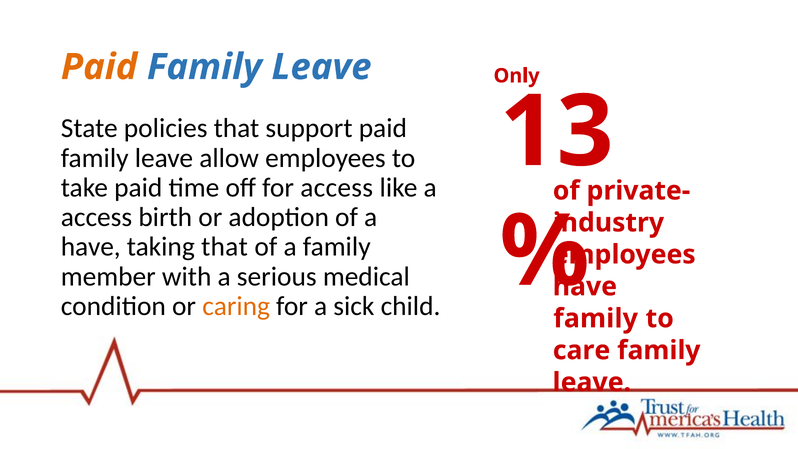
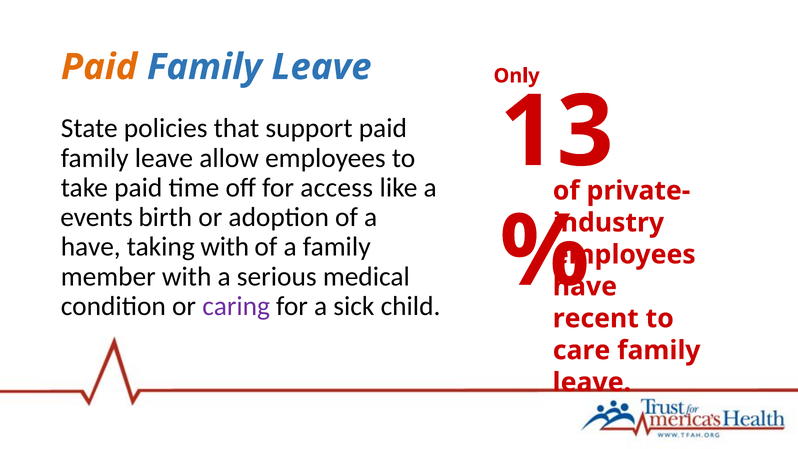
access at (97, 217): access -> events
taking that: that -> with
caring colour: orange -> purple
family at (596, 318): family -> recent
